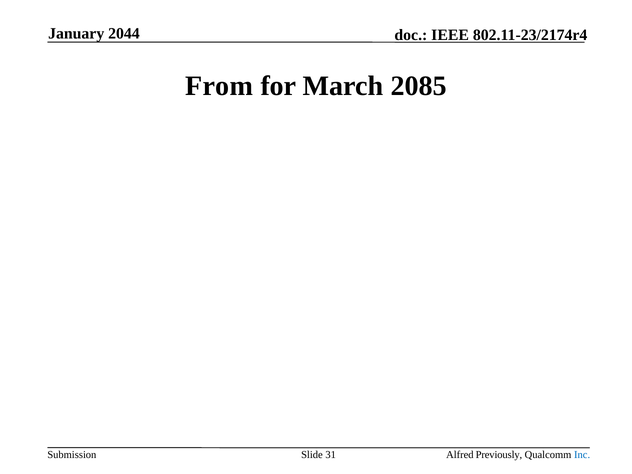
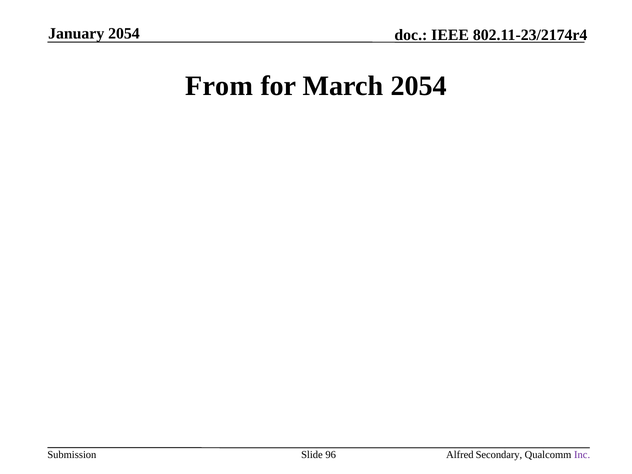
January 2044: 2044 -> 2054
March 2085: 2085 -> 2054
31: 31 -> 96
Previously: Previously -> Secondary
Inc colour: blue -> purple
